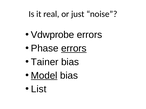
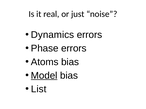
Vdwprobe: Vdwprobe -> Dynamics
errors at (74, 49) underline: present -> none
Tainer: Tainer -> Atoms
